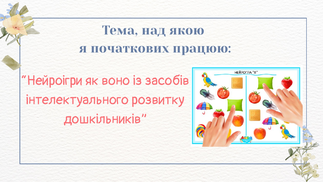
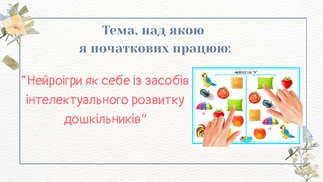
воно: воно -> себе
